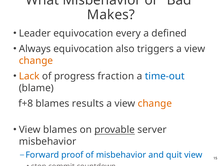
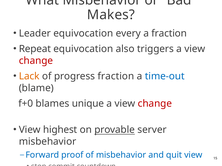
a defined: defined -> fraction
Always: Always -> Repeat
change at (36, 61) colour: orange -> red
f+8: f+8 -> f+0
results: results -> unique
change at (155, 104) colour: orange -> red
View blames: blames -> highest
